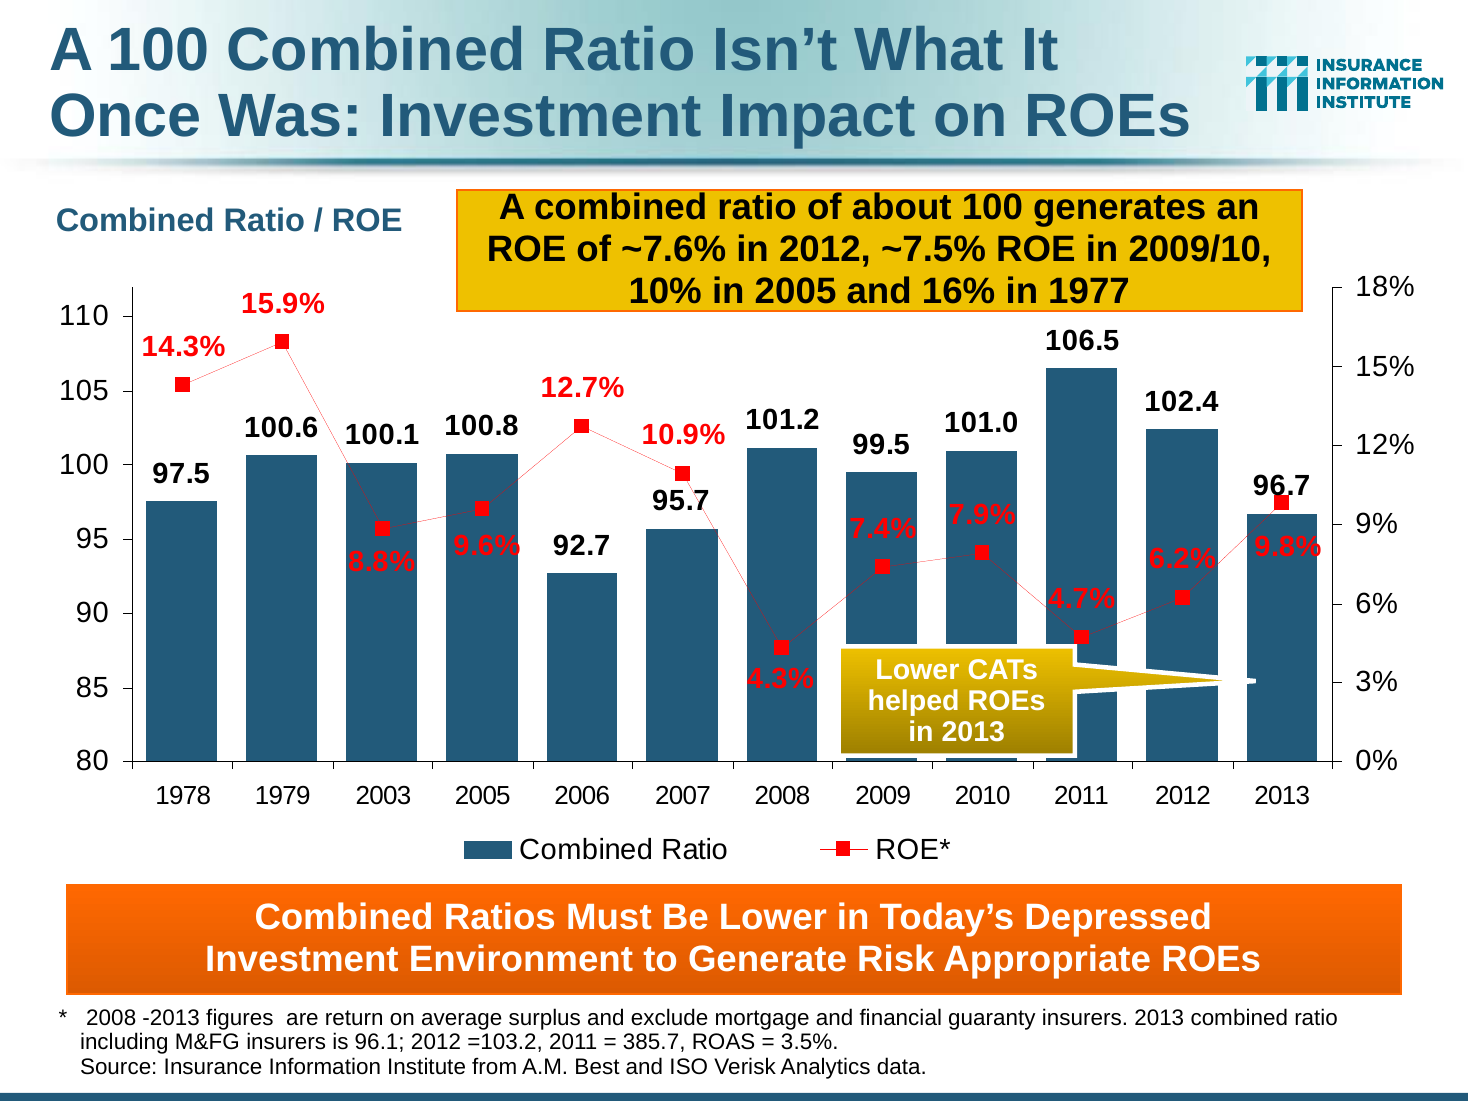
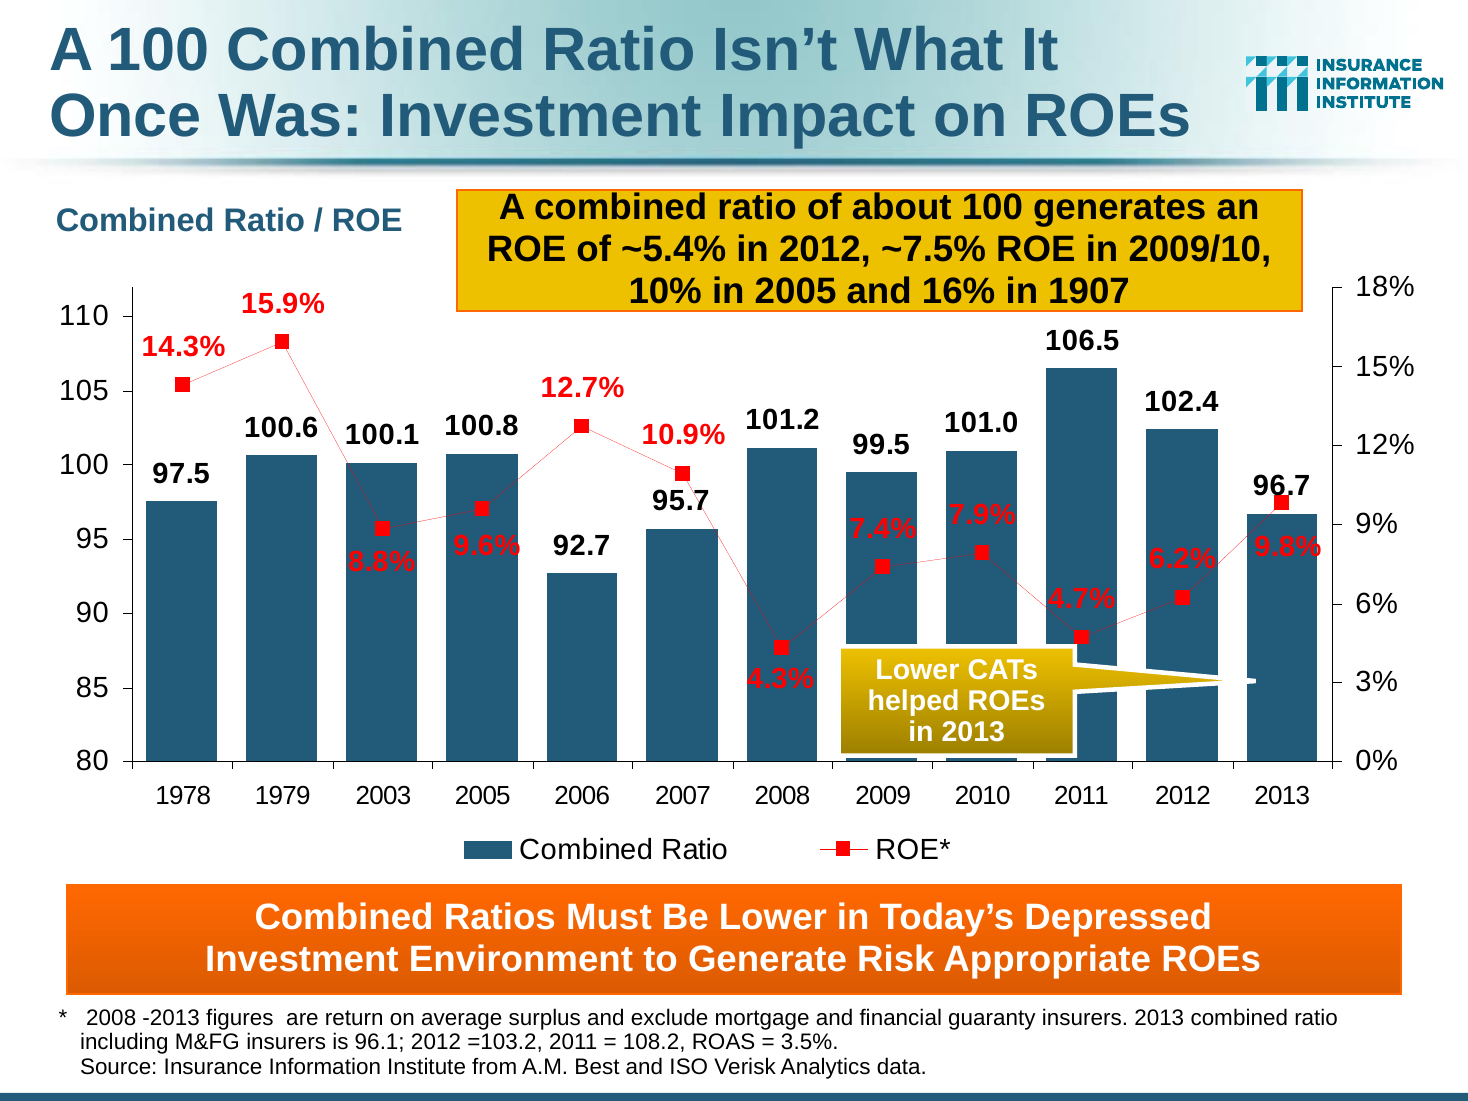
~7.6%: ~7.6% -> ~5.4%
1977: 1977 -> 1907
385.7: 385.7 -> 108.2
